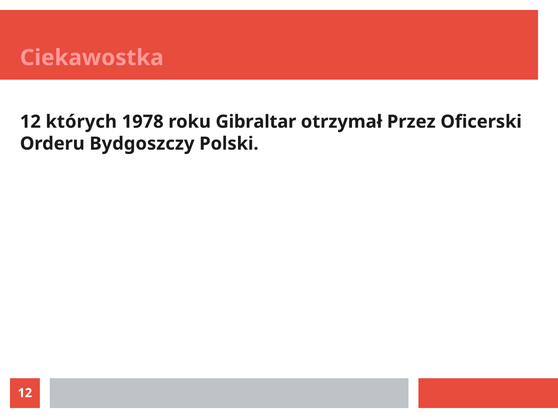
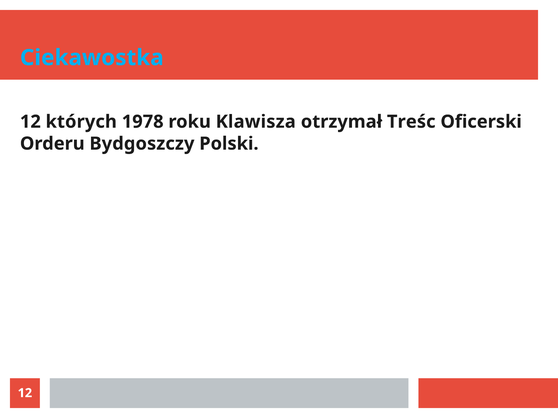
Ciekawostka colour: pink -> light blue
Gibraltar: Gibraltar -> Klawisza
Przez: Przez -> Treśc
